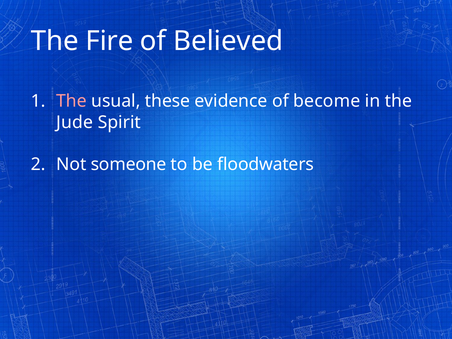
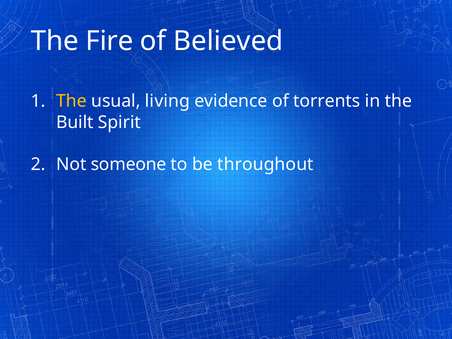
The at (71, 101) colour: pink -> yellow
these: these -> living
become: become -> torrents
Jude: Jude -> Built
floodwaters: floodwaters -> throughout
